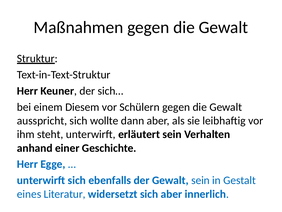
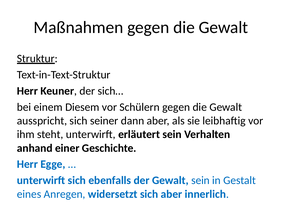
wollte: wollte -> seiner
Literatur: Literatur -> Anregen
